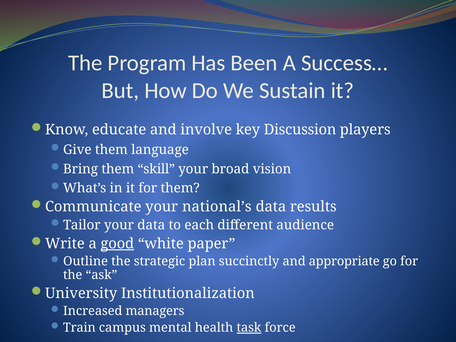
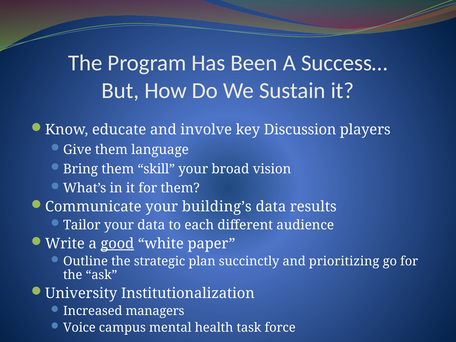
national’s: national’s -> building’s
appropriate: appropriate -> prioritizing
Train: Train -> Voice
task underline: present -> none
